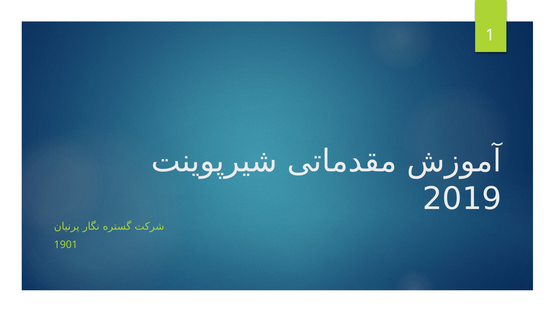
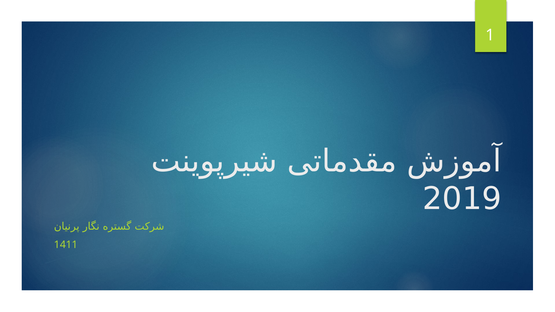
1901: 1901 -> 1411
